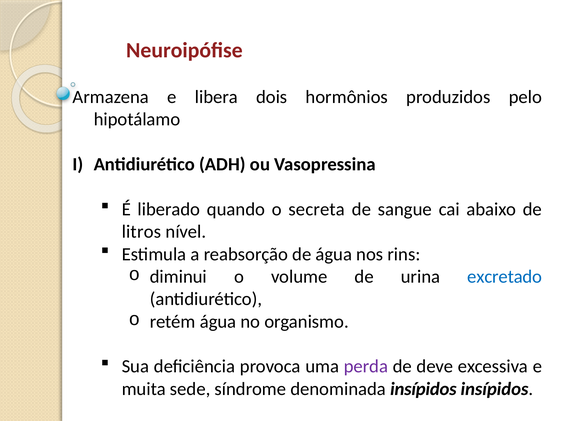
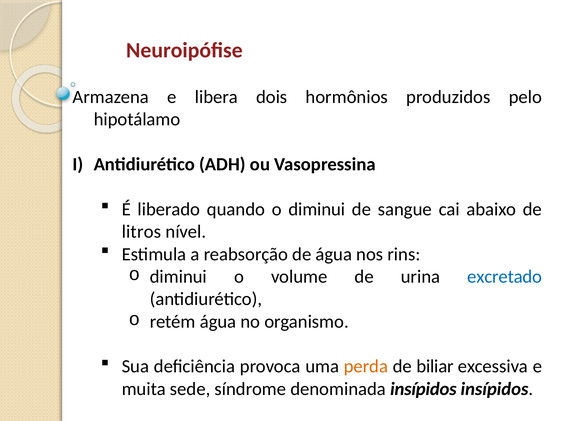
quando o secreta: secreta -> diminui
perda colour: purple -> orange
deve: deve -> biliar
